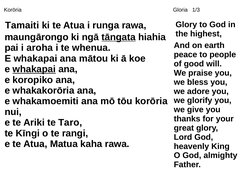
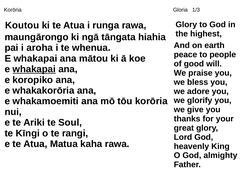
Tamaiti: Tamaiti -> Koutou
tāngata underline: present -> none
Taro: Taro -> Soul
